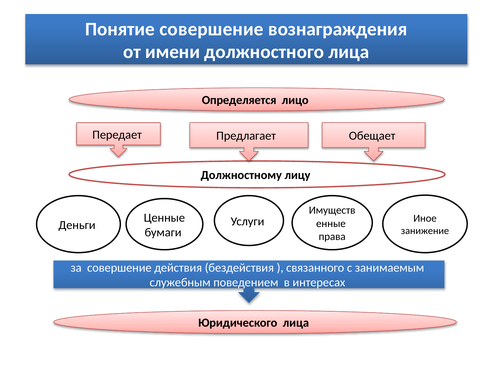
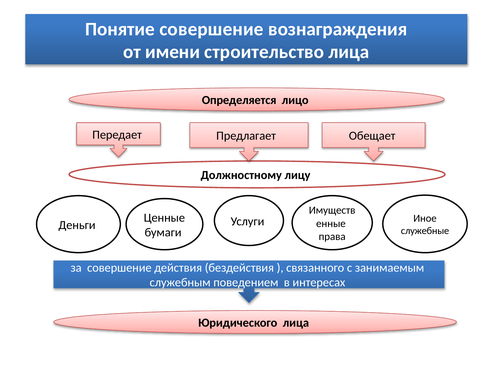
должностного: должностного -> строительство
занижение: занижение -> служебные
